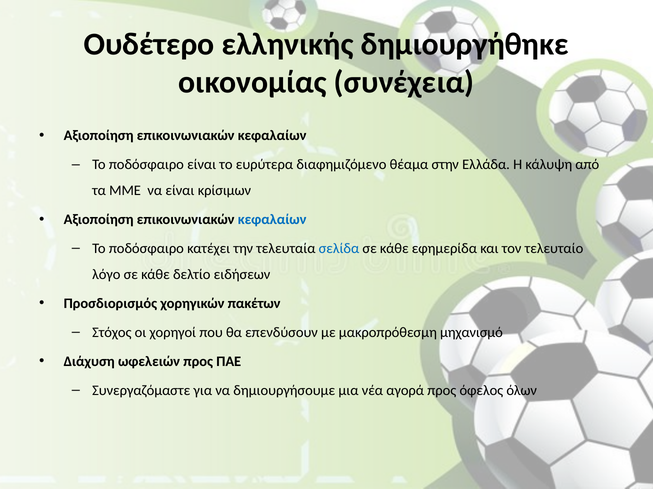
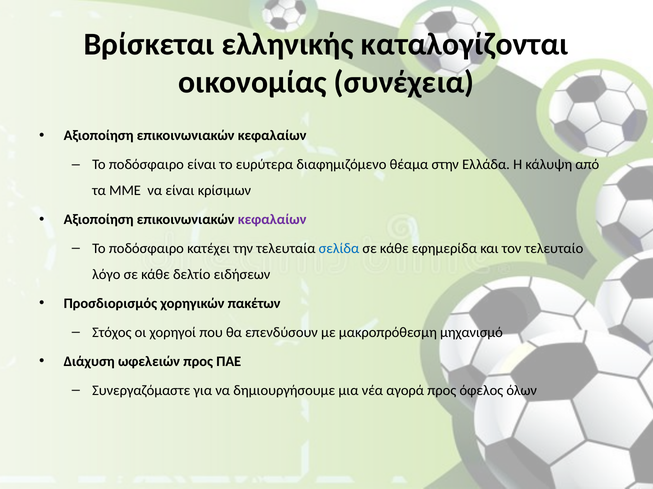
Ουδέτερο: Ουδέτερο -> Βρίσκεται
δημιουργήθηκε: δημιουργήθηκε -> καταλογίζονται
κεφαλαίων at (272, 220) colour: blue -> purple
